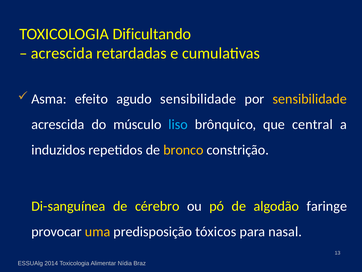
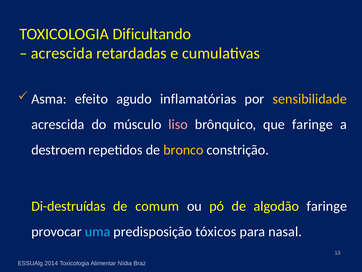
agudo sensibilidade: sensibilidade -> inflamatórias
liso colour: light blue -> pink
que central: central -> faringe
induzidos: induzidos -> destroem
Di-sanguínea: Di-sanguínea -> Di-destruídas
cérebro: cérebro -> comum
uma colour: yellow -> light blue
